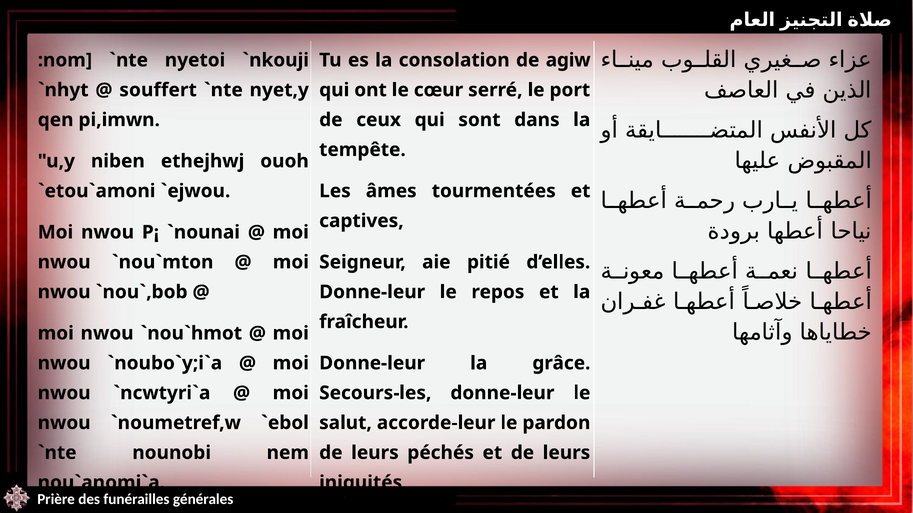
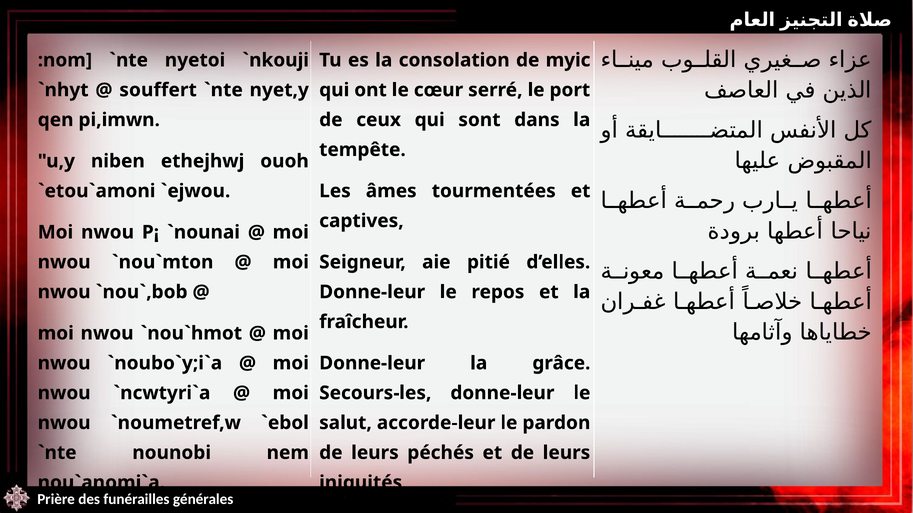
agiw: agiw -> myic
